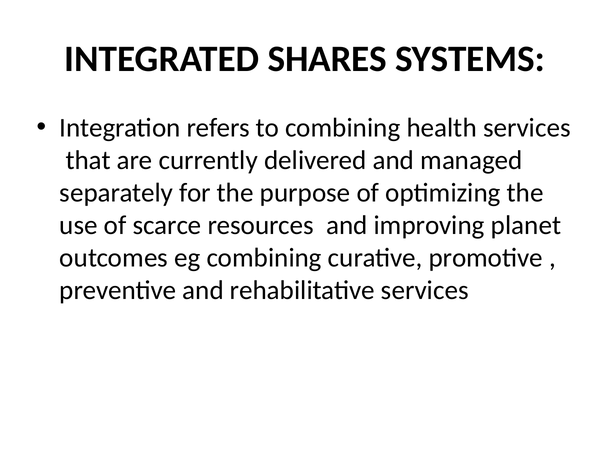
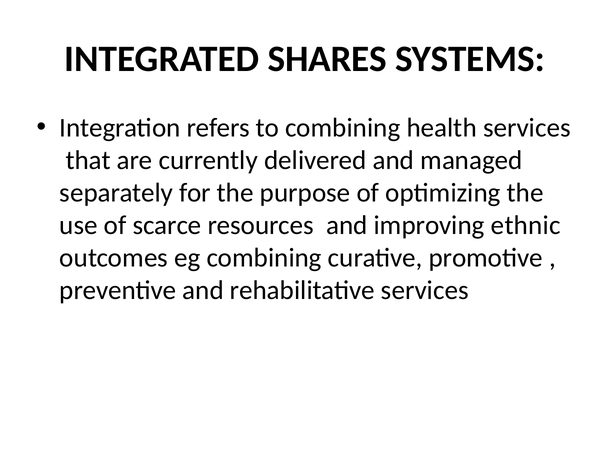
planet: planet -> ethnic
